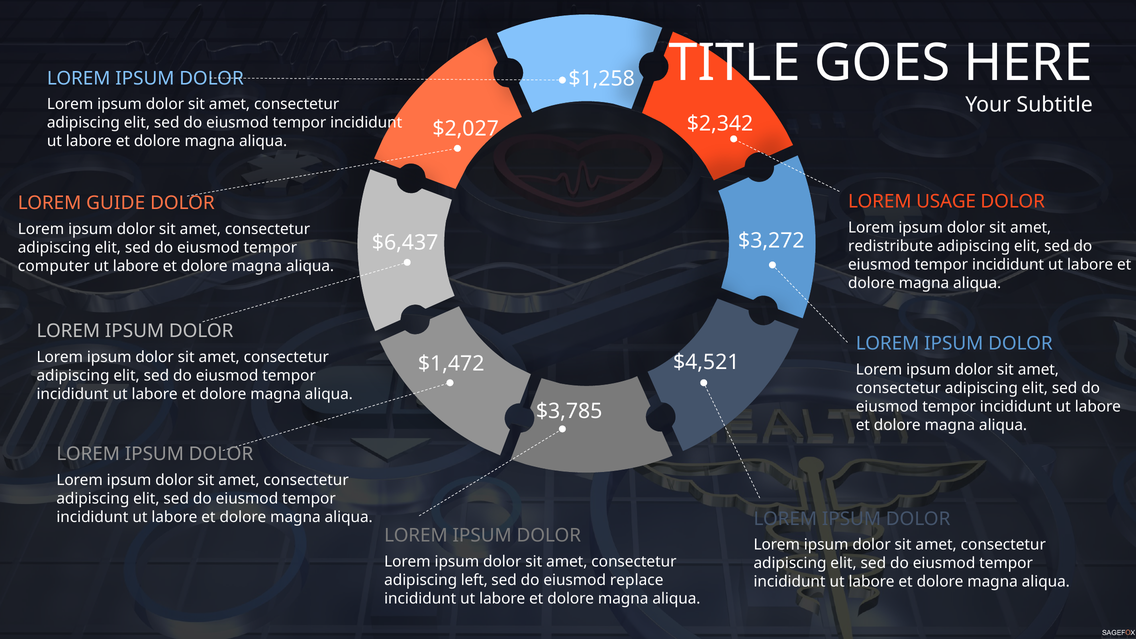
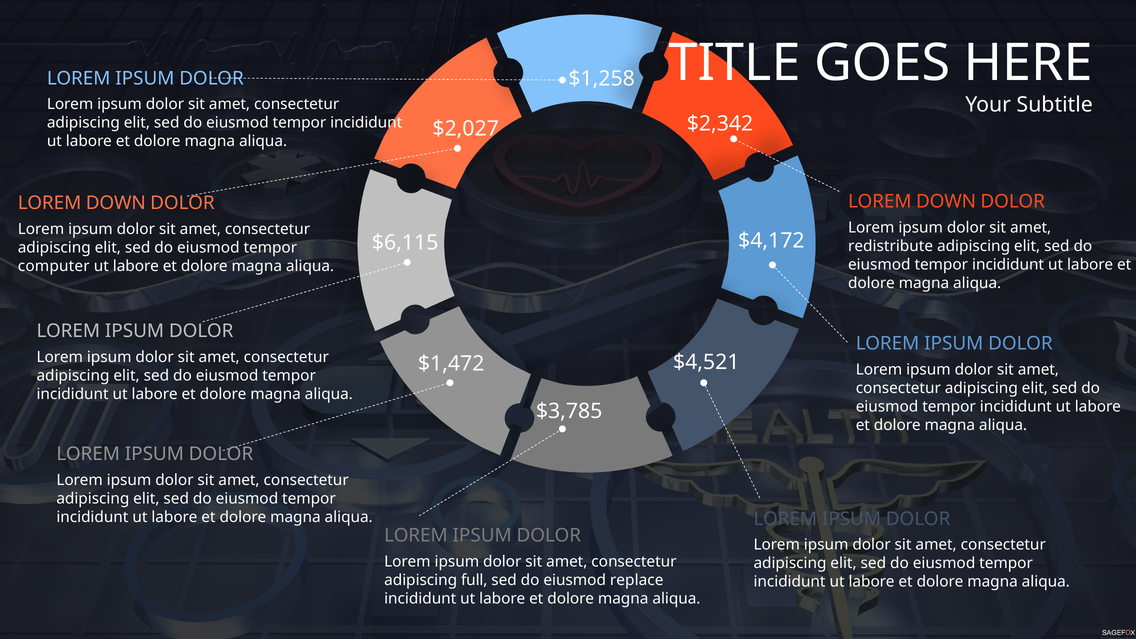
USAGE at (946, 202): USAGE -> DOWN
GUIDE at (116, 203): GUIDE -> DOWN
$3,272: $3,272 -> $4,172
$6,437: $6,437 -> $6,115
left: left -> full
